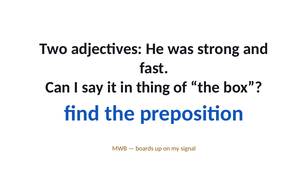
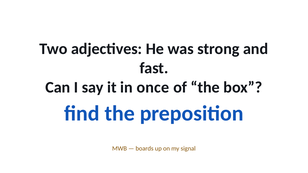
thing: thing -> once
